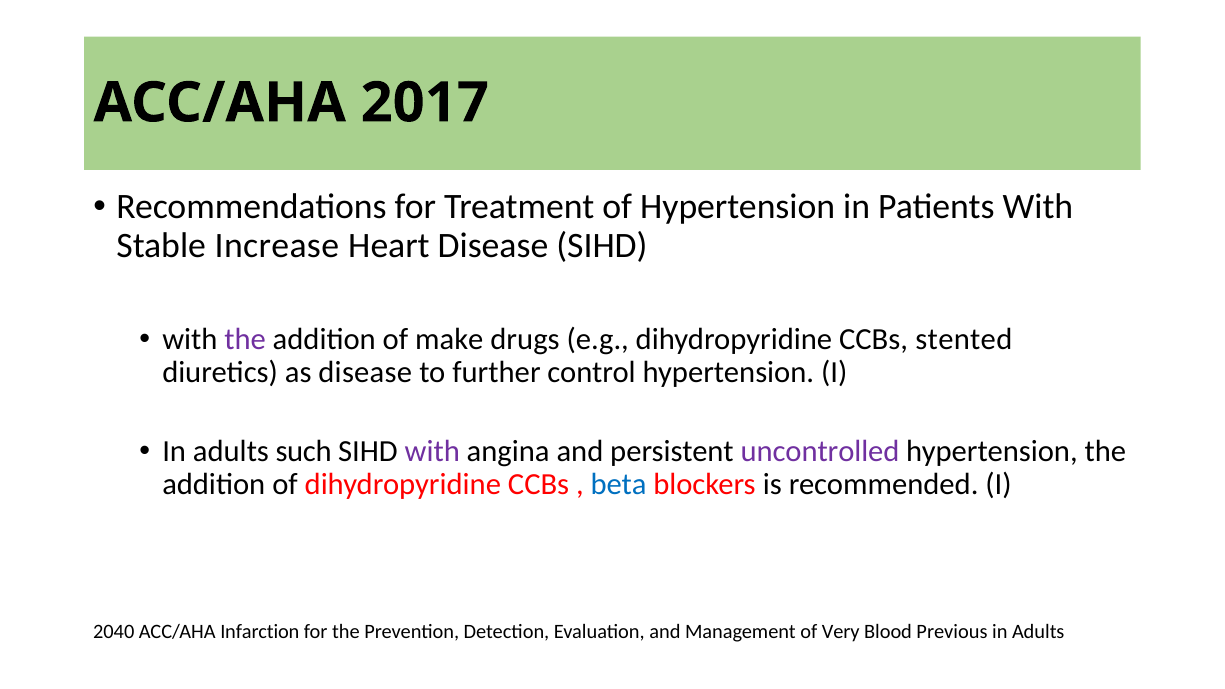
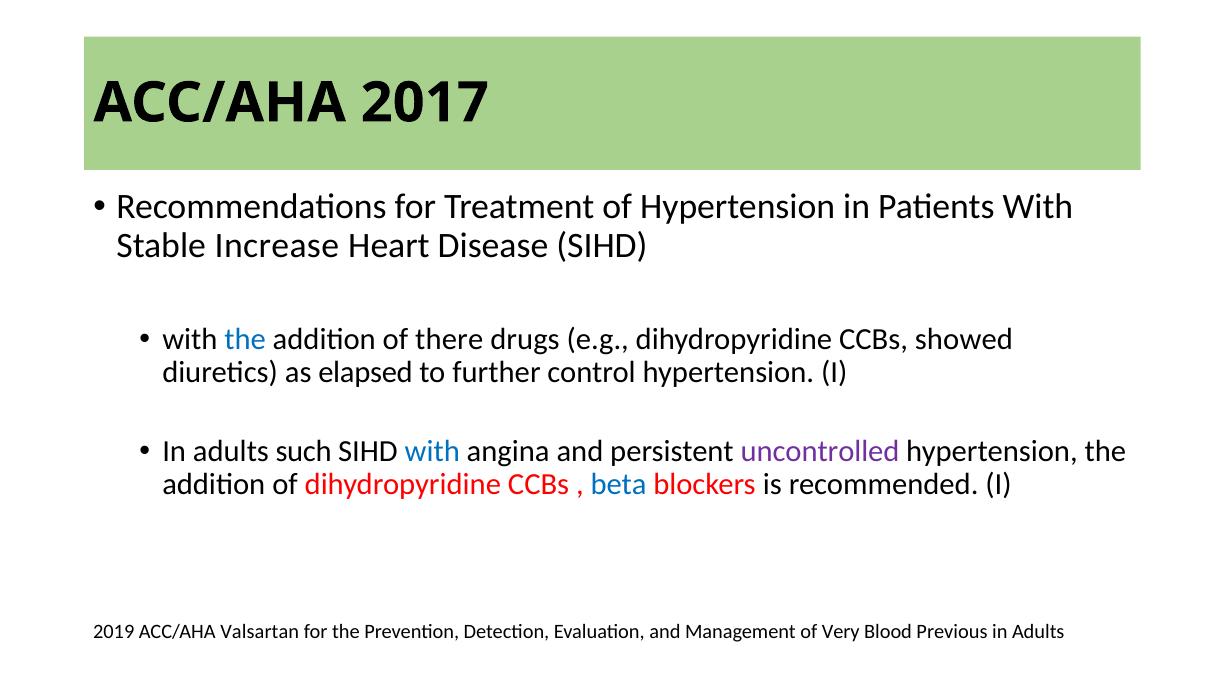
the at (245, 339) colour: purple -> blue
make: make -> there
stented: stented -> showed
as disease: disease -> elapsed
with at (432, 451) colour: purple -> blue
2040: 2040 -> 2019
Infarction: Infarction -> Valsartan
